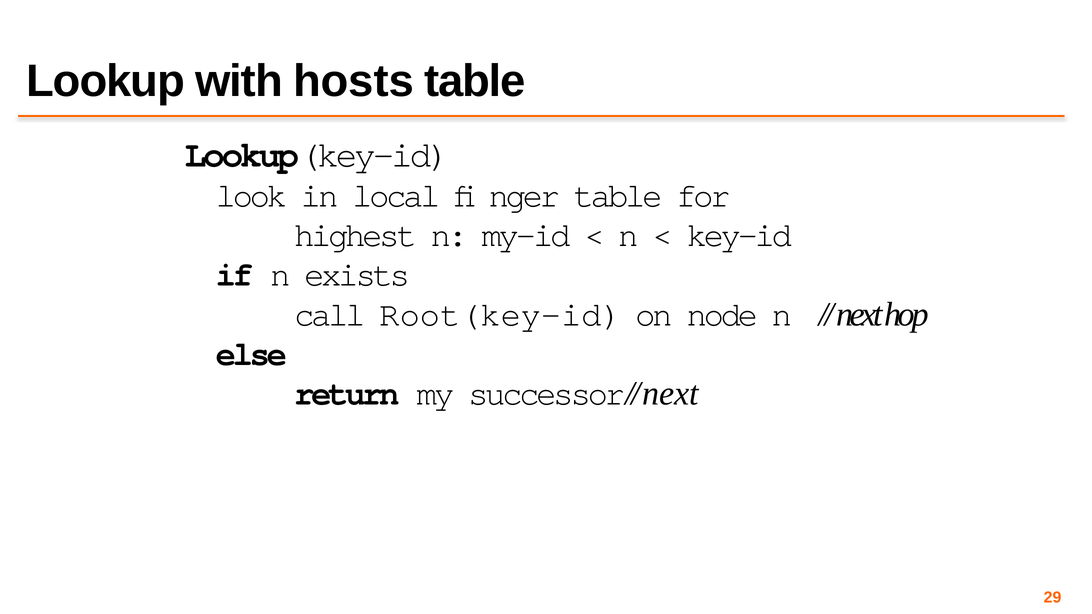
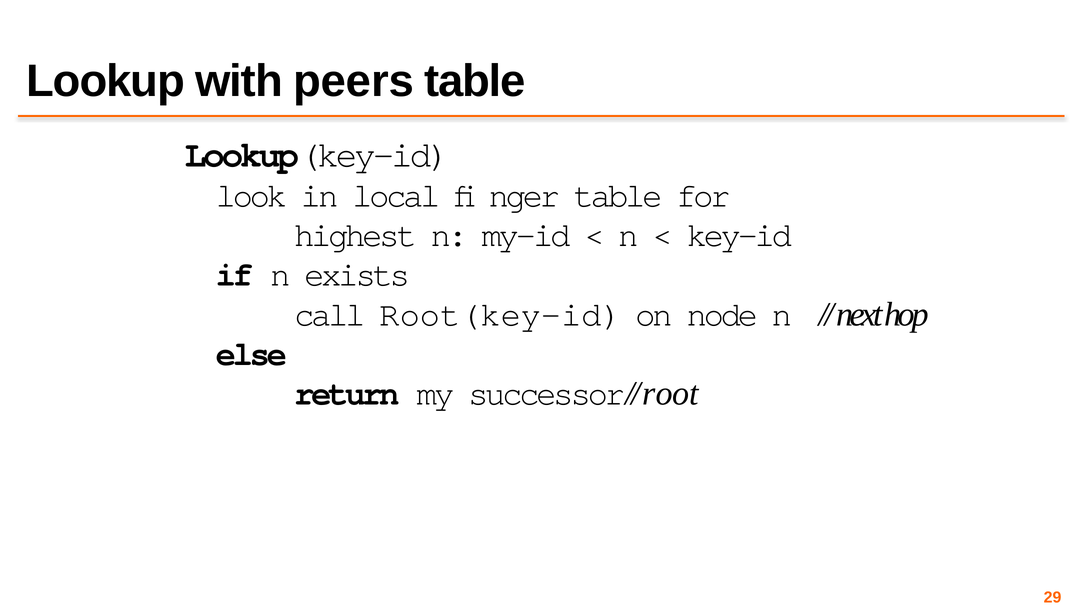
hosts: hosts -> peers
next at (671, 394): next -> root
